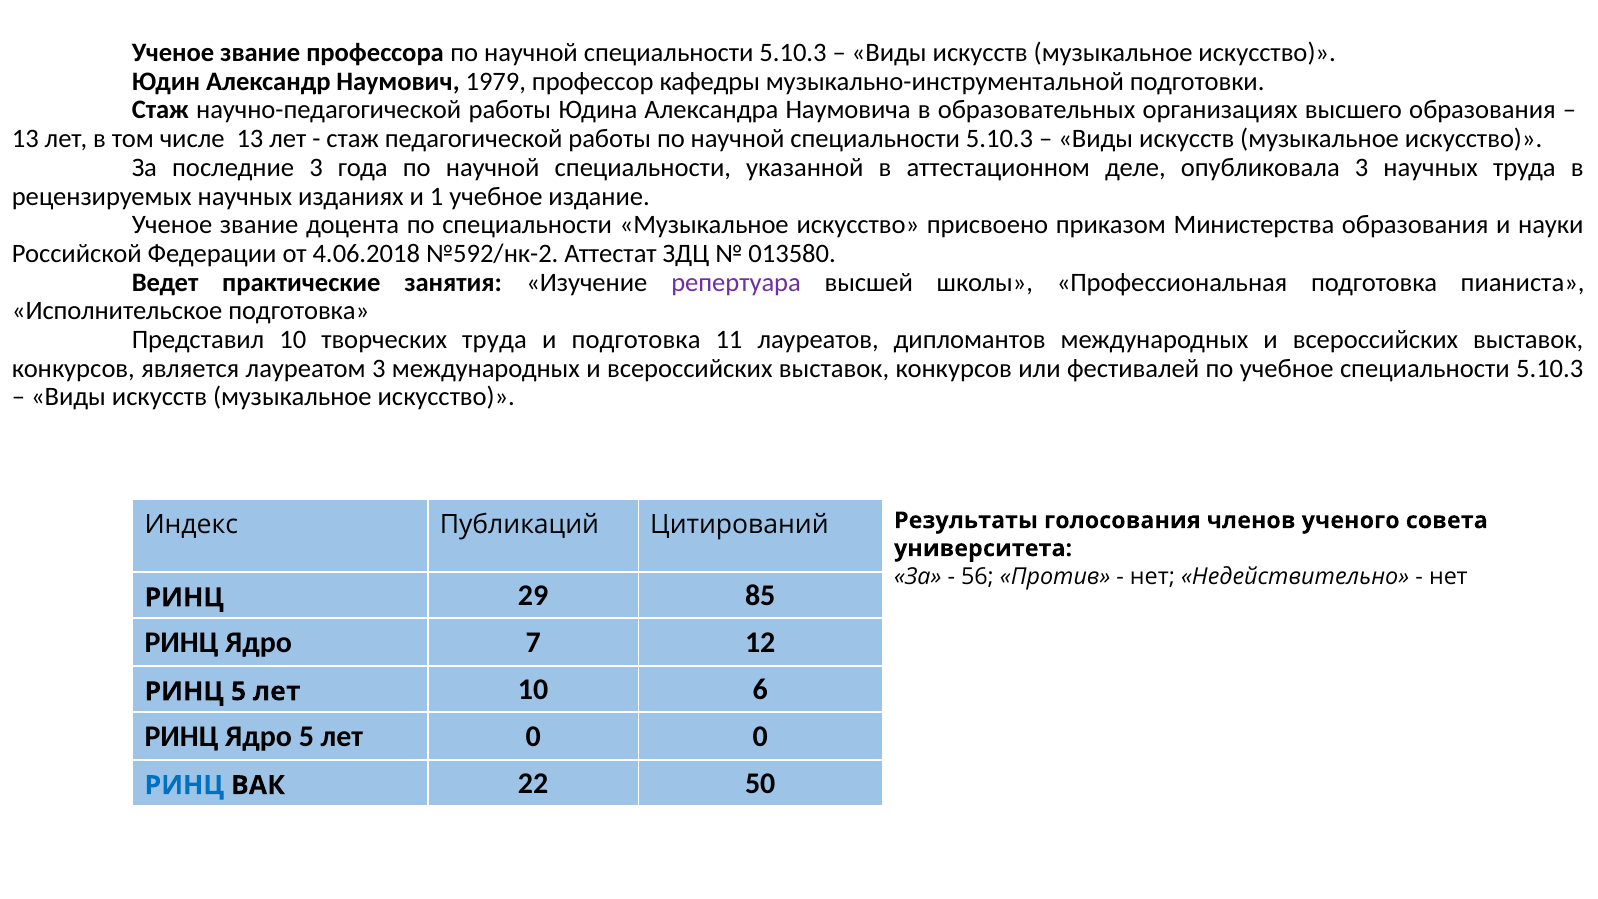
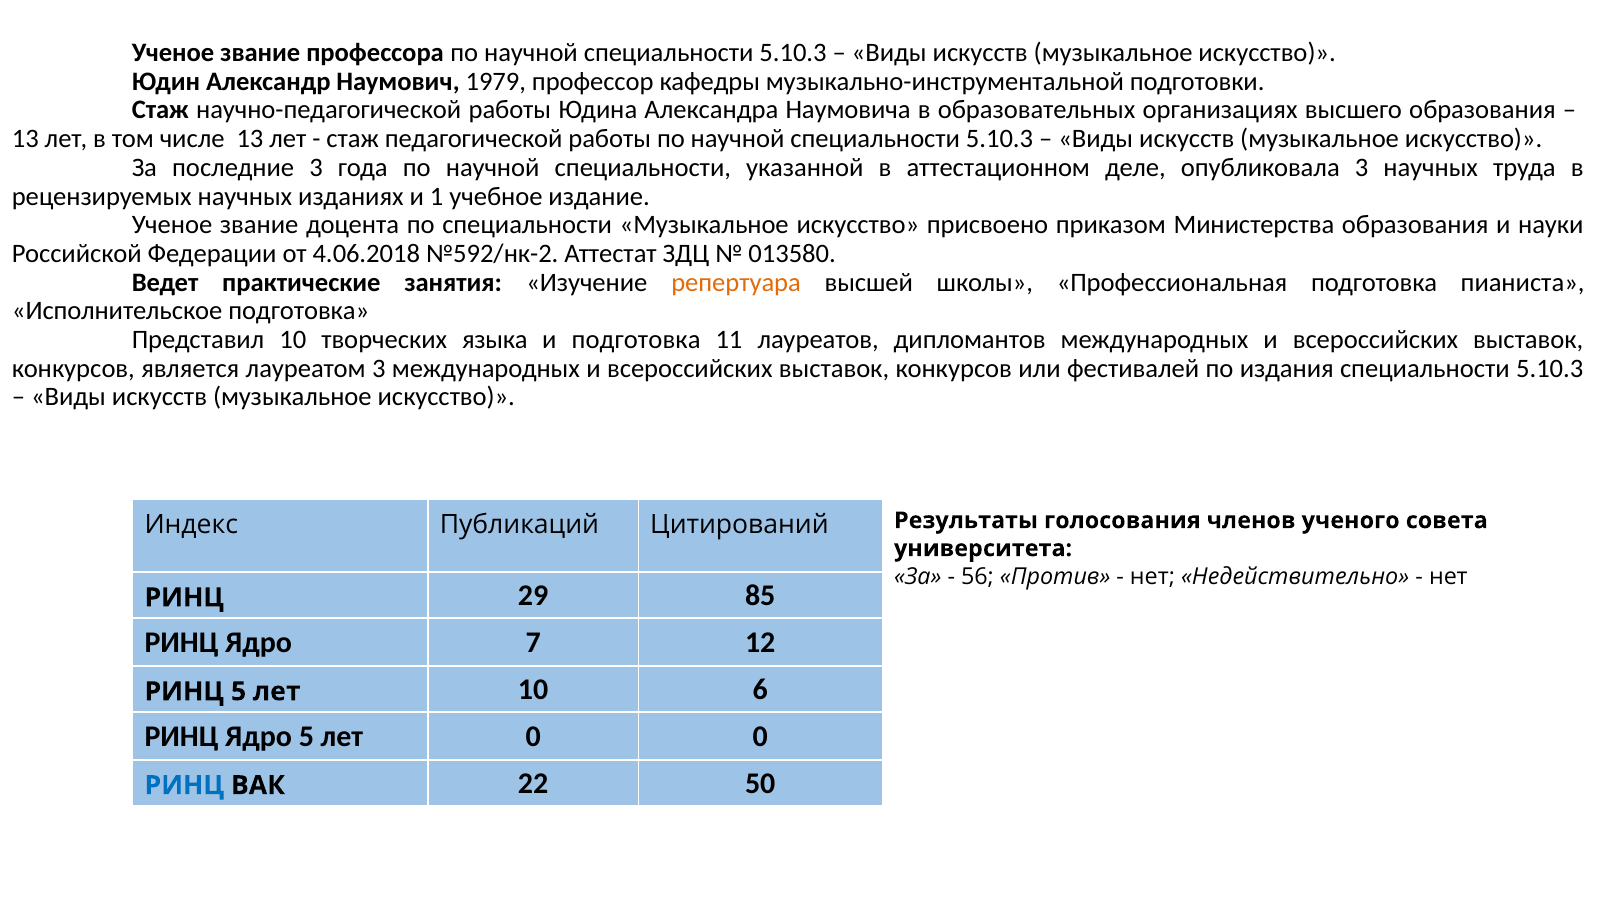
репертуара colour: purple -> orange
творческих труда: труда -> языка
по учебное: учебное -> издания
